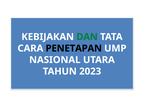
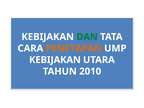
PENETAPAN colour: black -> orange
NASIONAL at (55, 60): NASIONAL -> KEBIJAKAN
2023: 2023 -> 2010
